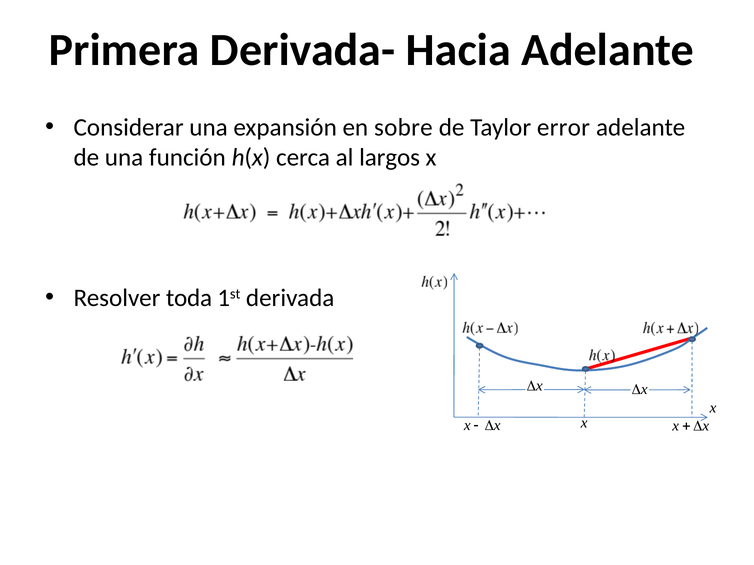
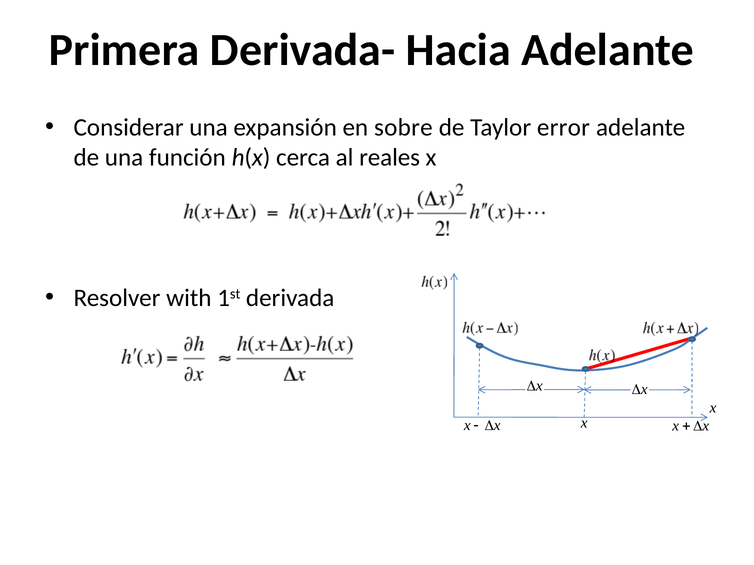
largos: largos -> reales
toda: toda -> with
